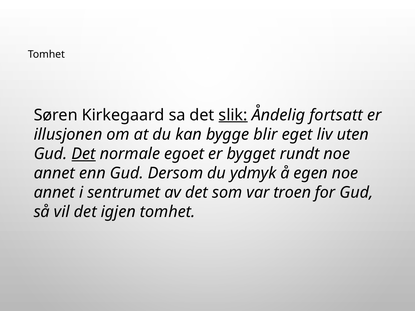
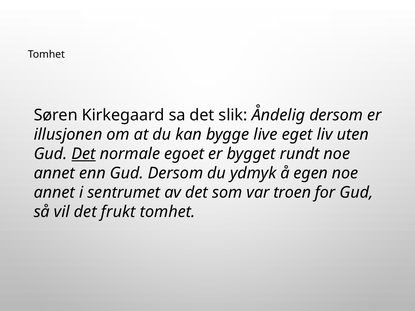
slik underline: present -> none
Åndelig fortsatt: fortsatt -> dersom
blir: blir -> live
igjen: igjen -> frukt
